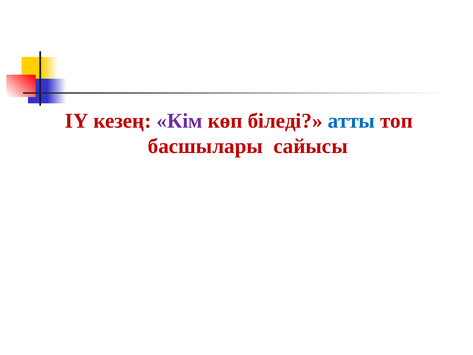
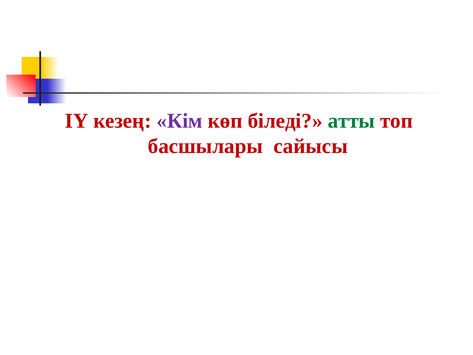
атты colour: blue -> green
